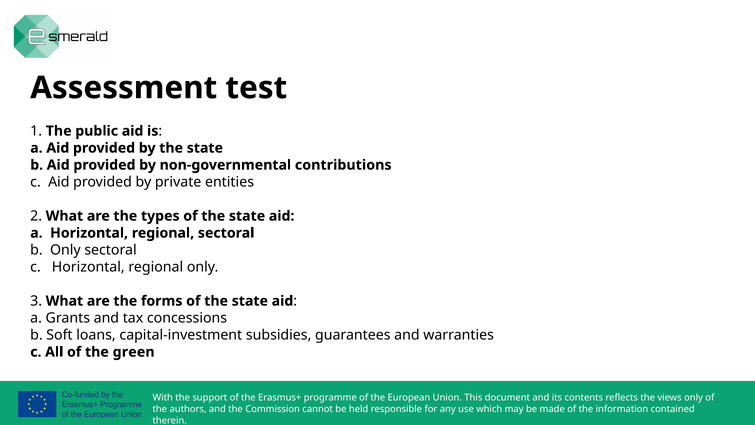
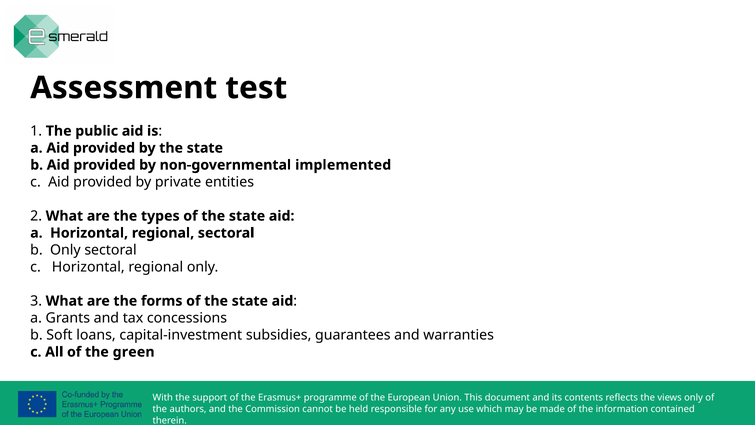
contributions: contributions -> implemented
